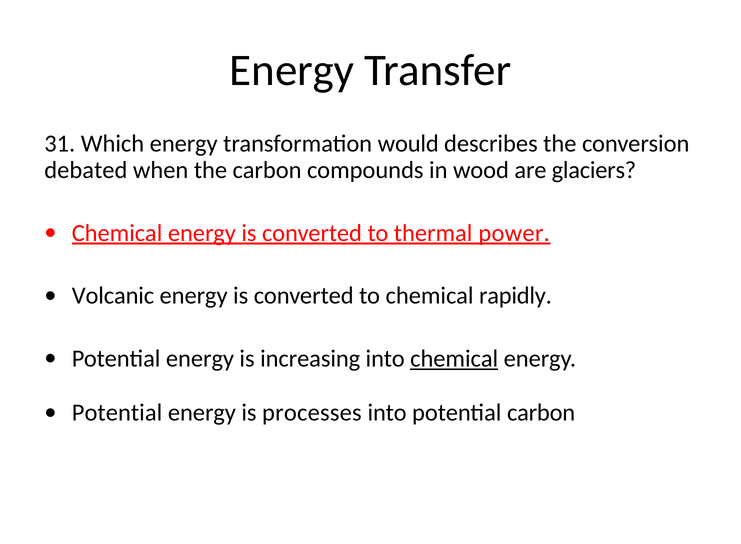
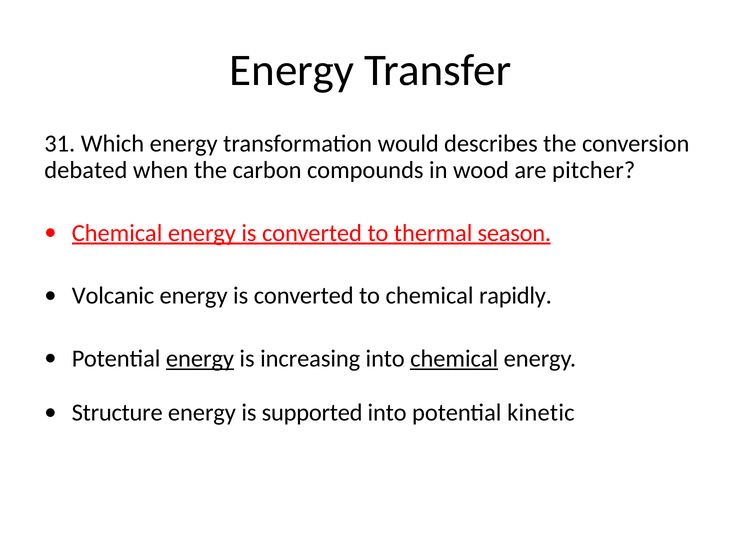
glaciers: glaciers -> pitcher
power: power -> season
energy at (200, 358) underline: none -> present
Potential at (117, 412): Potential -> Structure
processes: processes -> supported
potential carbon: carbon -> kinetic
